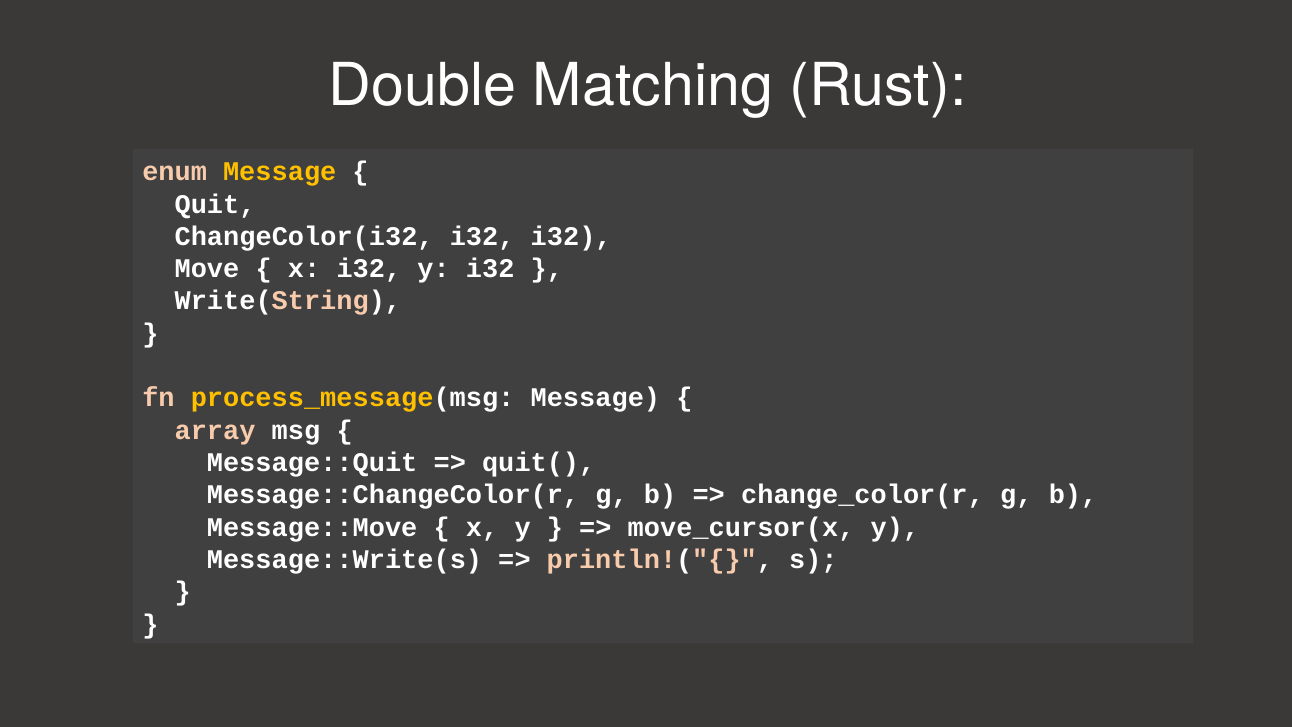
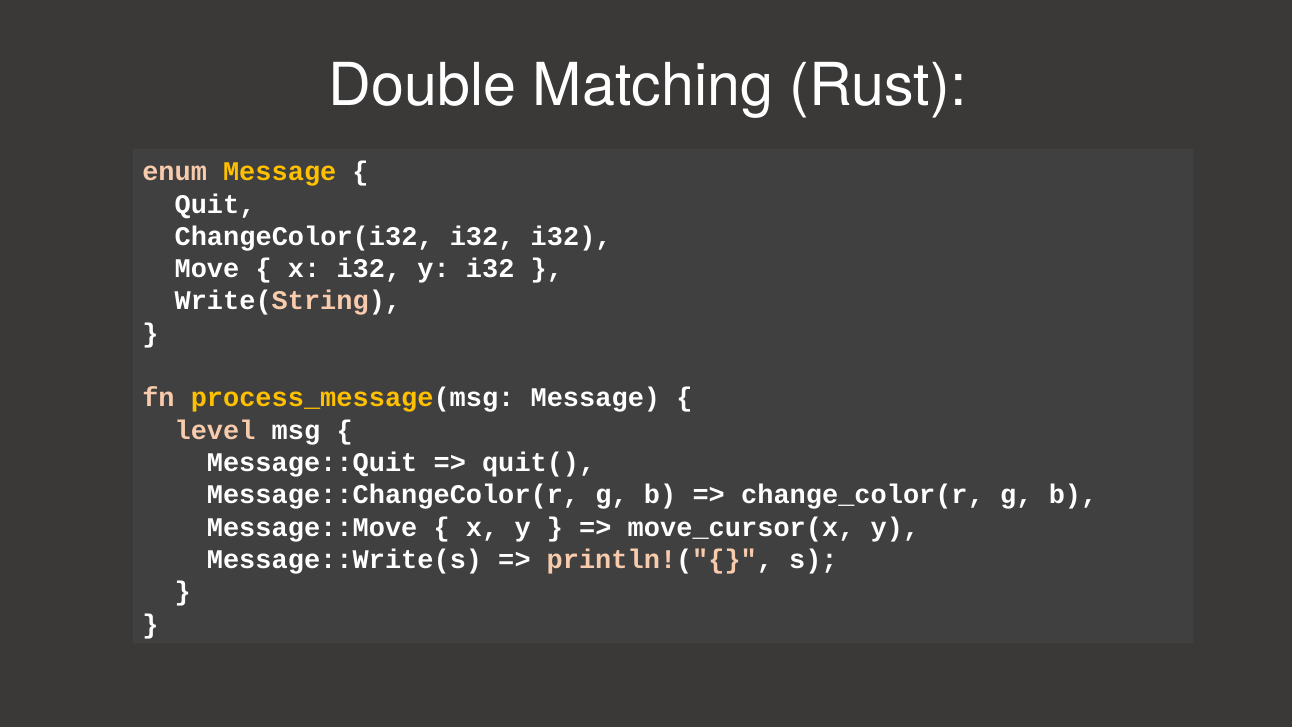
array: array -> level
